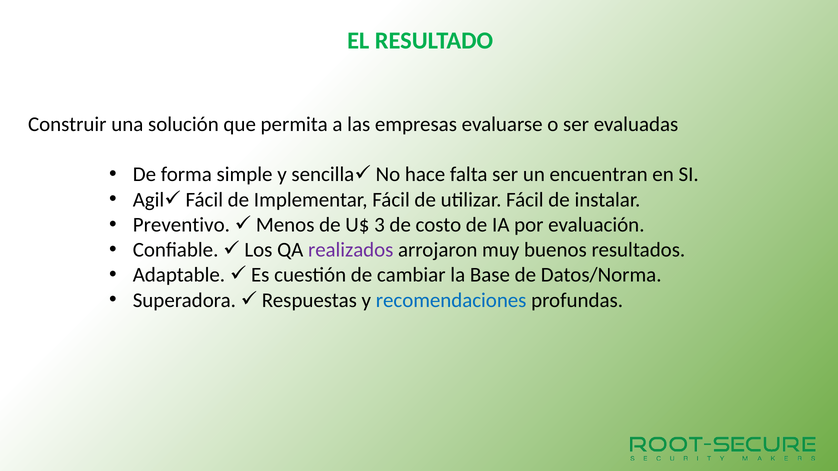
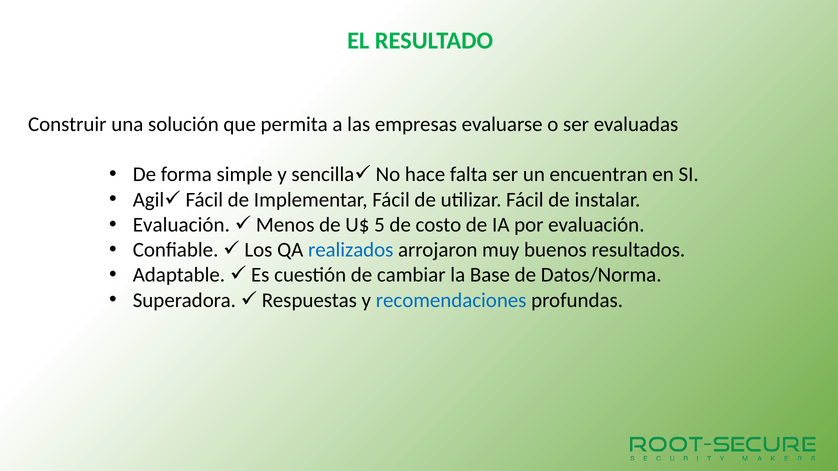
Preventivo at (181, 225): Preventivo -> Evaluación
3: 3 -> 5
realizados colour: purple -> blue
